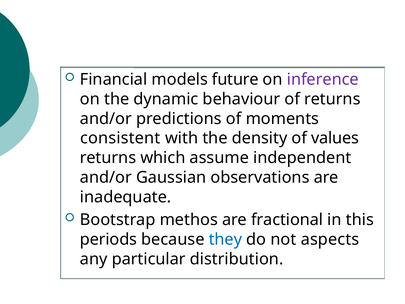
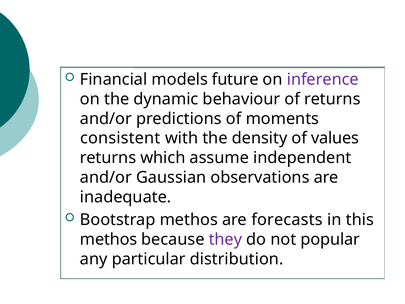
fractional: fractional -> forecasts
periods at (109, 239): periods -> methos
they colour: blue -> purple
aspects: aspects -> popular
